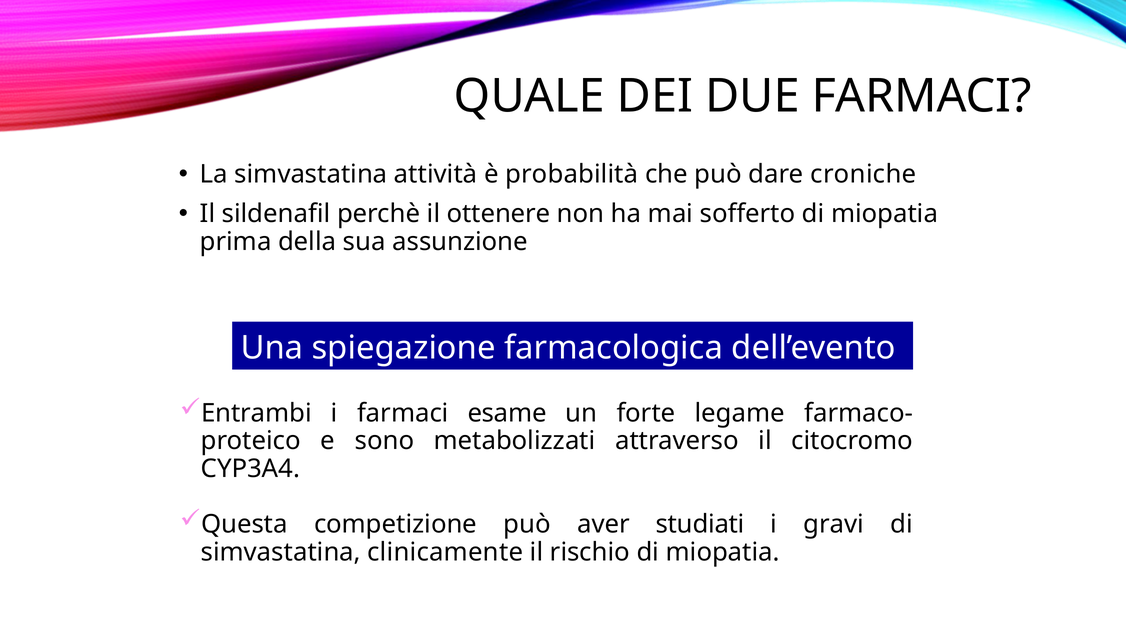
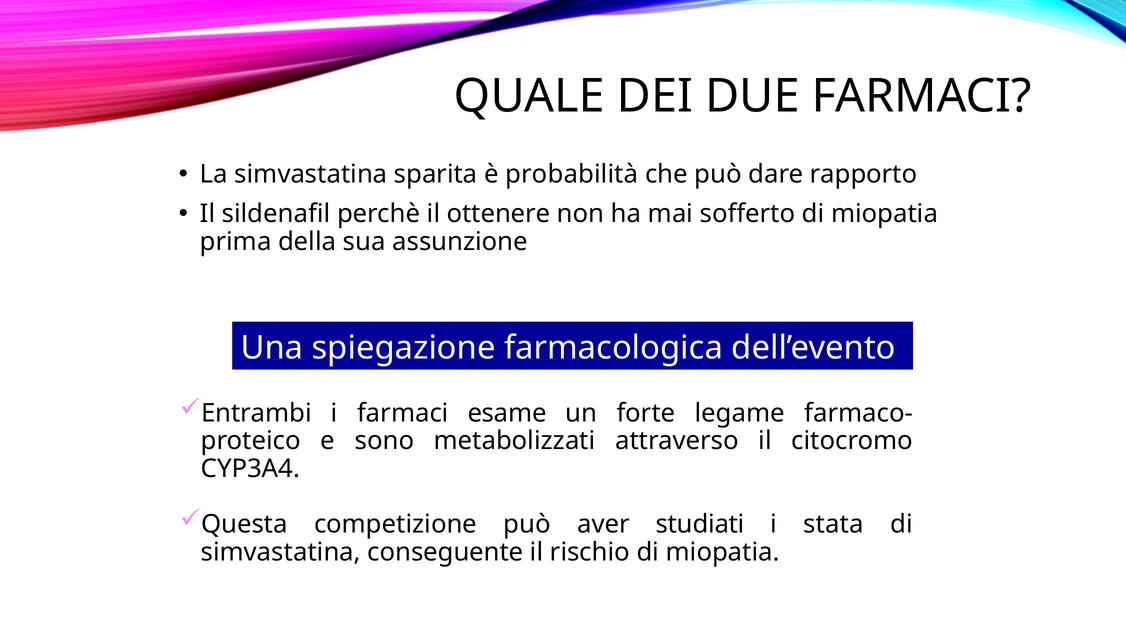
attività: attività -> sparita
croniche: croniche -> rapporto
gravi: gravi -> stata
clinicamente: clinicamente -> conseguente
